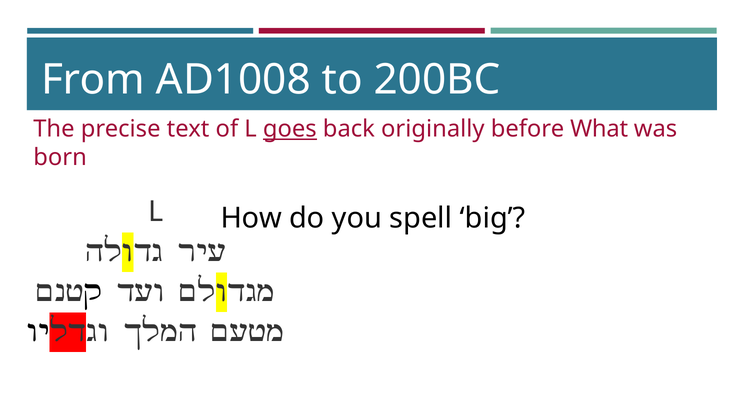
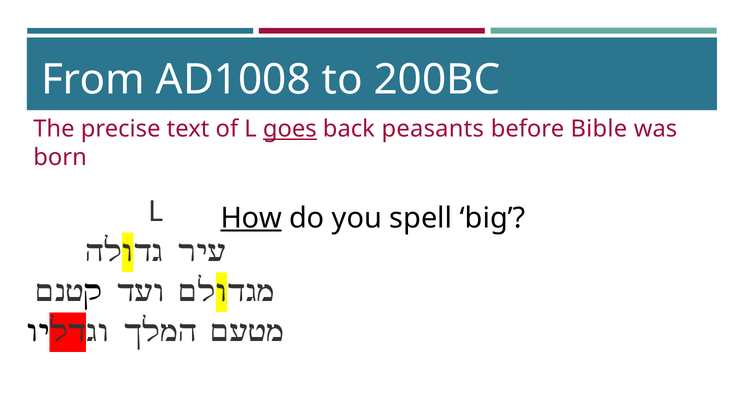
originally: originally -> peasants
What: What -> Bible
How underline: none -> present
